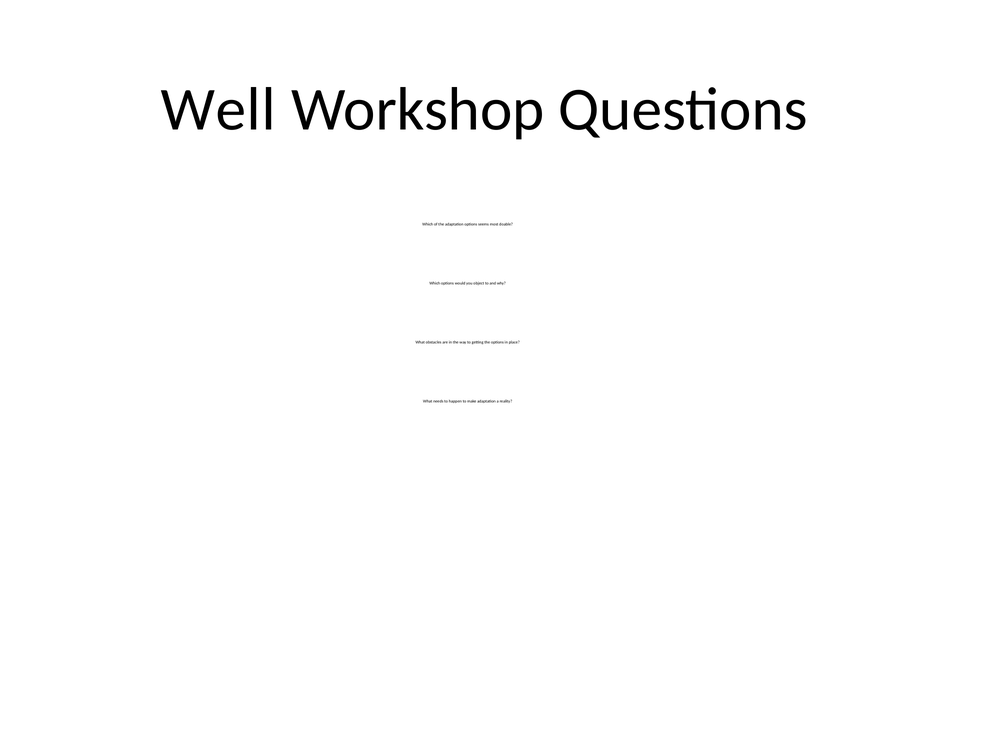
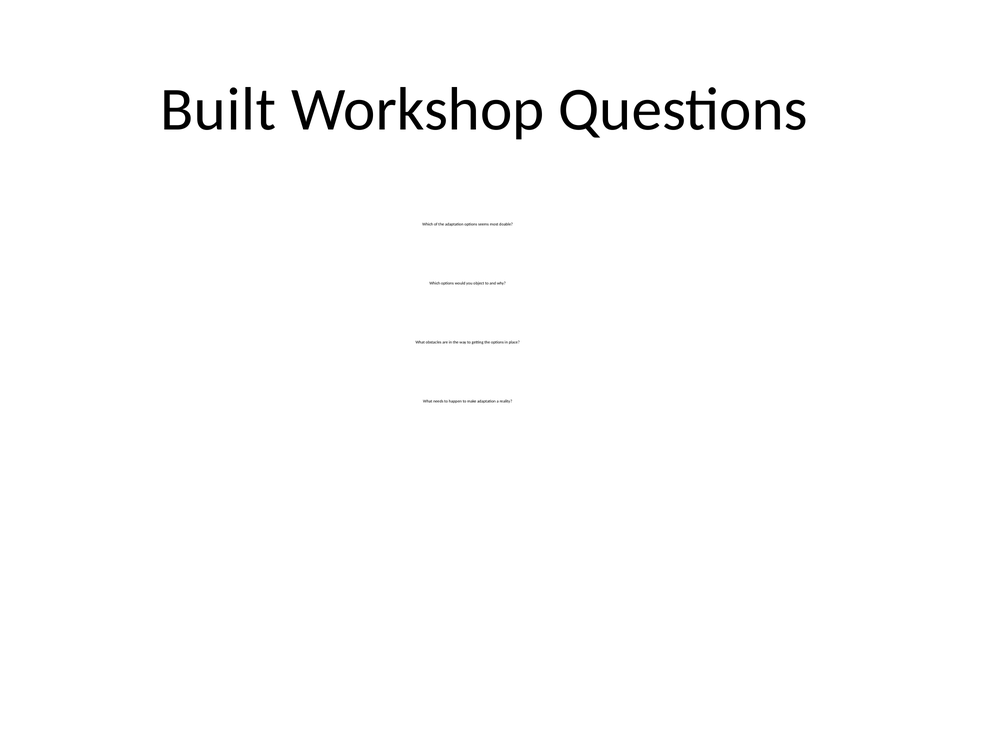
Well: Well -> Built
